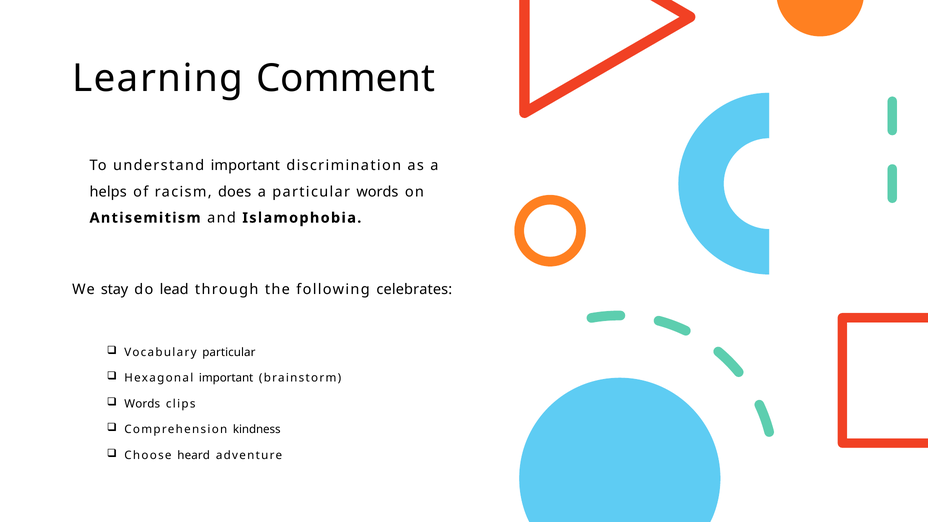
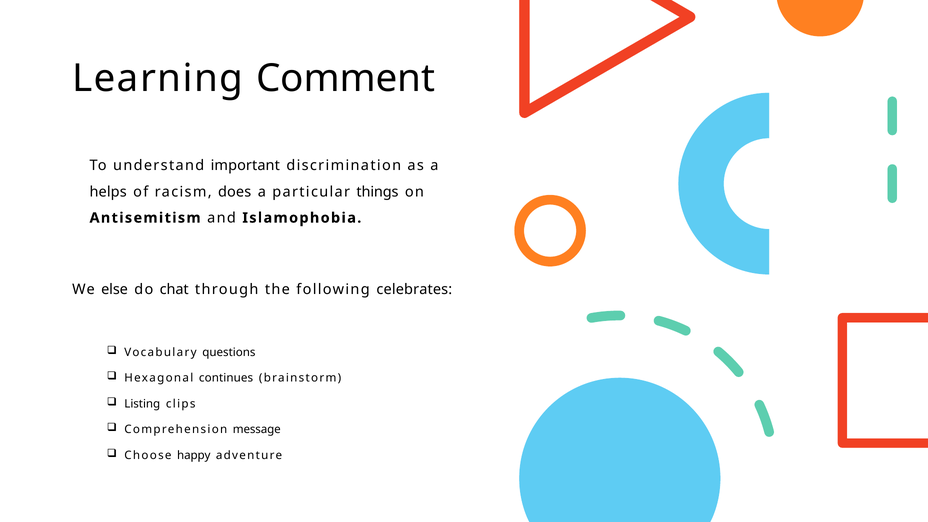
particular words: words -> things
stay: stay -> else
lead: lead -> chat
Vocabulary particular: particular -> questions
Hexagonal important: important -> continues
Words at (142, 404): Words -> Listing
kindness: kindness -> message
heard: heard -> happy
